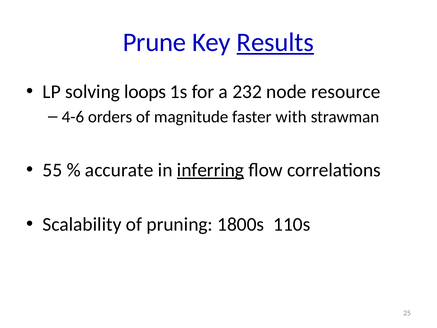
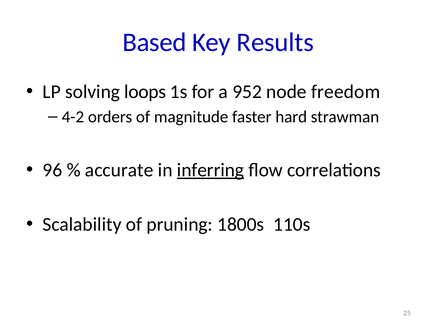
Prune: Prune -> Based
Results underline: present -> none
232: 232 -> 952
resource: resource -> freedom
4-6: 4-6 -> 4-2
with: with -> hard
55: 55 -> 96
